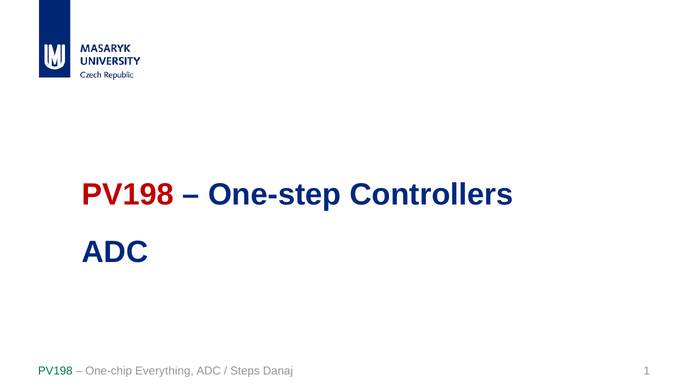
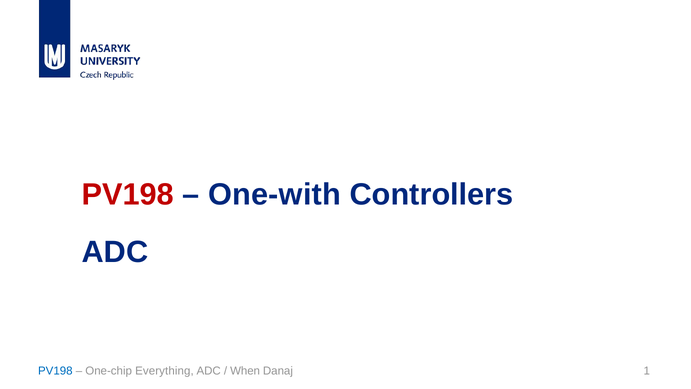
One-step: One-step -> One-with
PV198 at (55, 371) colour: green -> blue
Steps: Steps -> When
